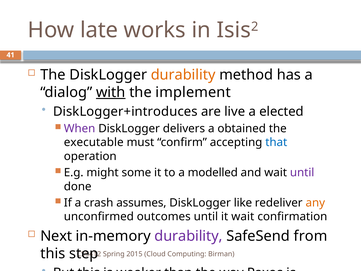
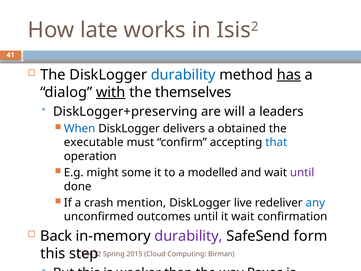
durability at (183, 75) colour: orange -> blue
has underline: none -> present
implement: implement -> themselves
DiskLogger+introduces: DiskLogger+introduces -> DiskLogger+preserving
live: live -> will
elected: elected -> leaders
When colour: purple -> blue
assumes: assumes -> mention
like: like -> live
any colour: orange -> blue
Next: Next -> Back
from: from -> form
